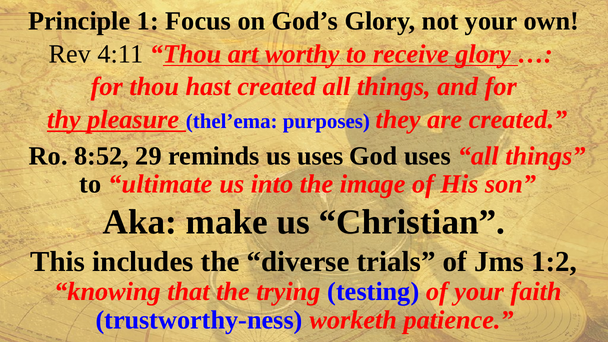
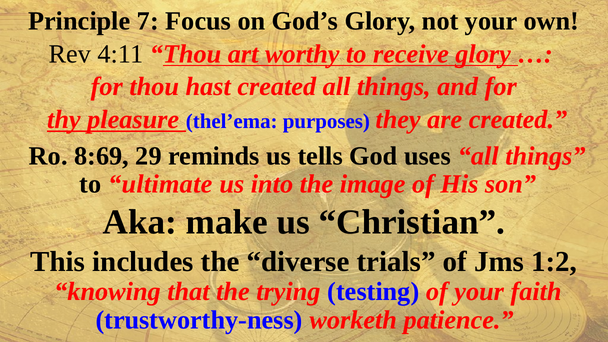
1: 1 -> 7
8:52: 8:52 -> 8:69
us uses: uses -> tells
